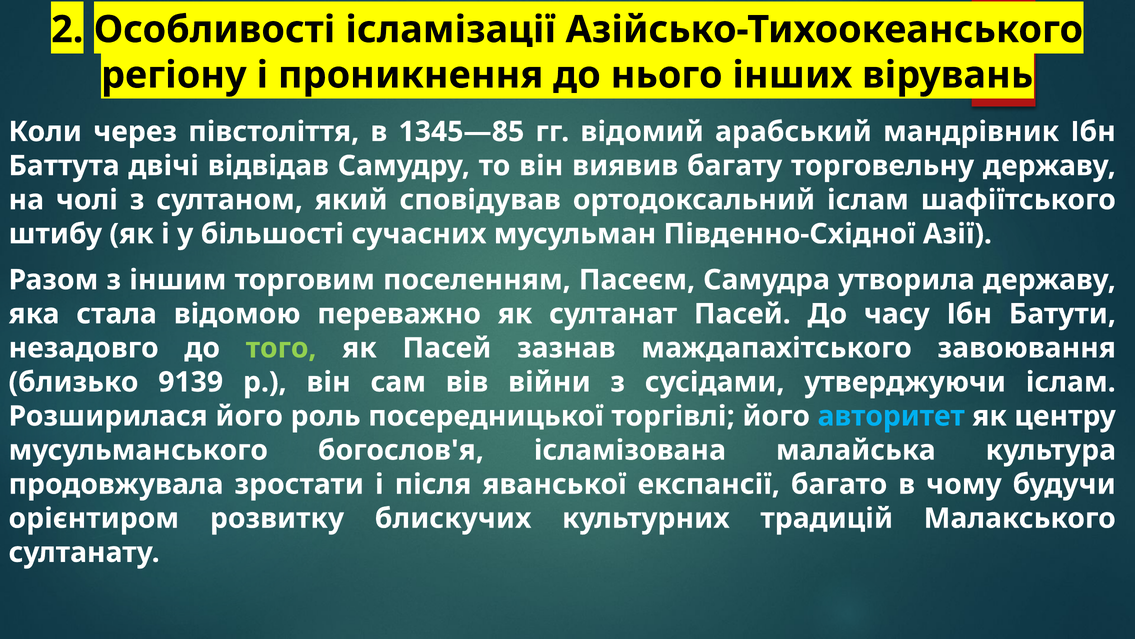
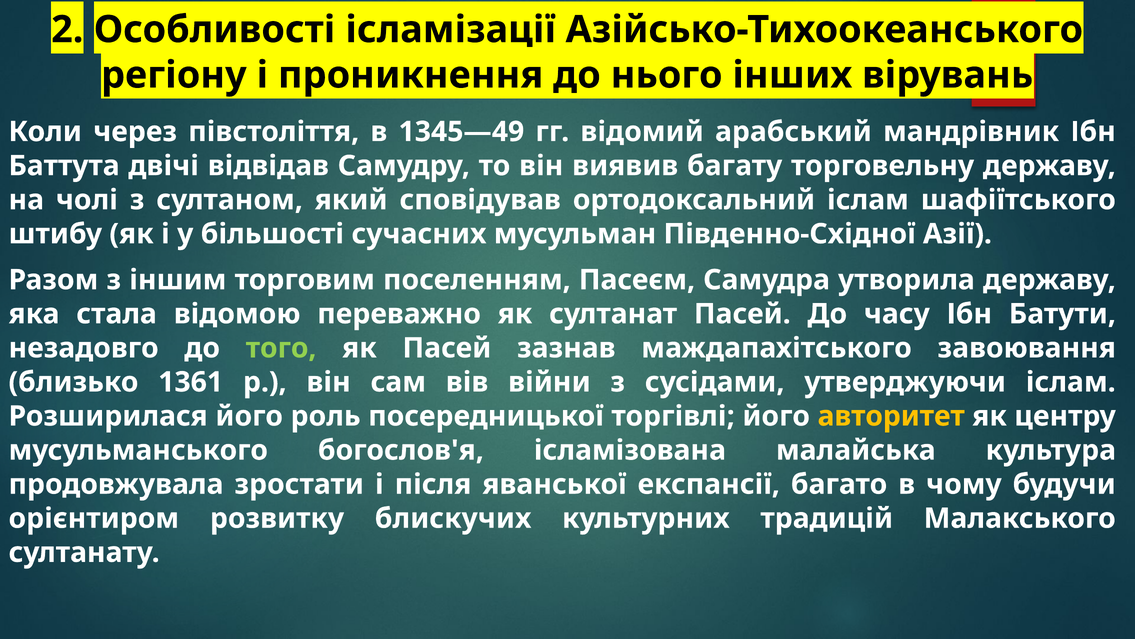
1345—85: 1345—85 -> 1345—49
9139: 9139 -> 1361
авторитет colour: light blue -> yellow
